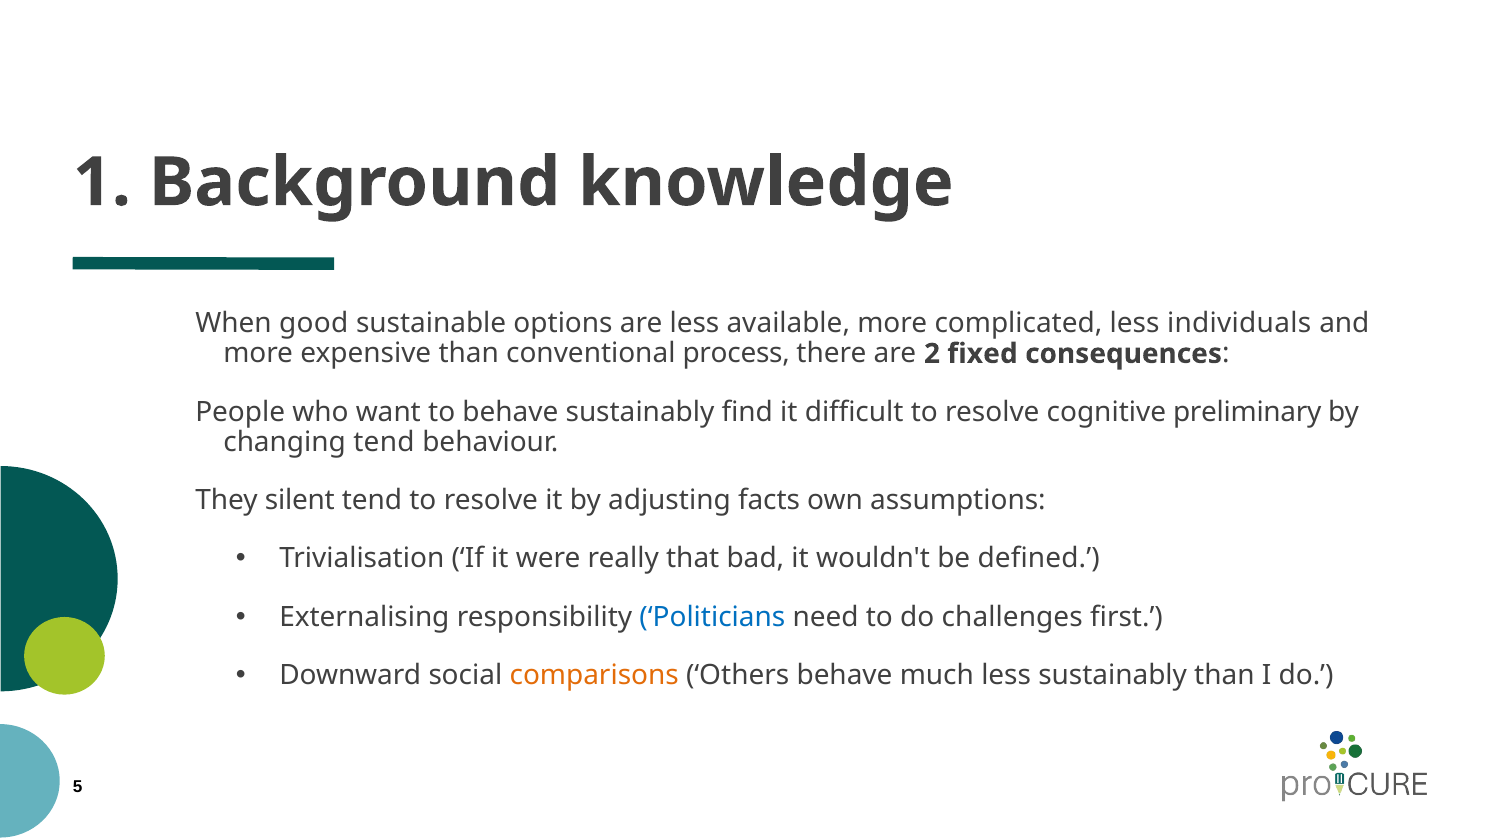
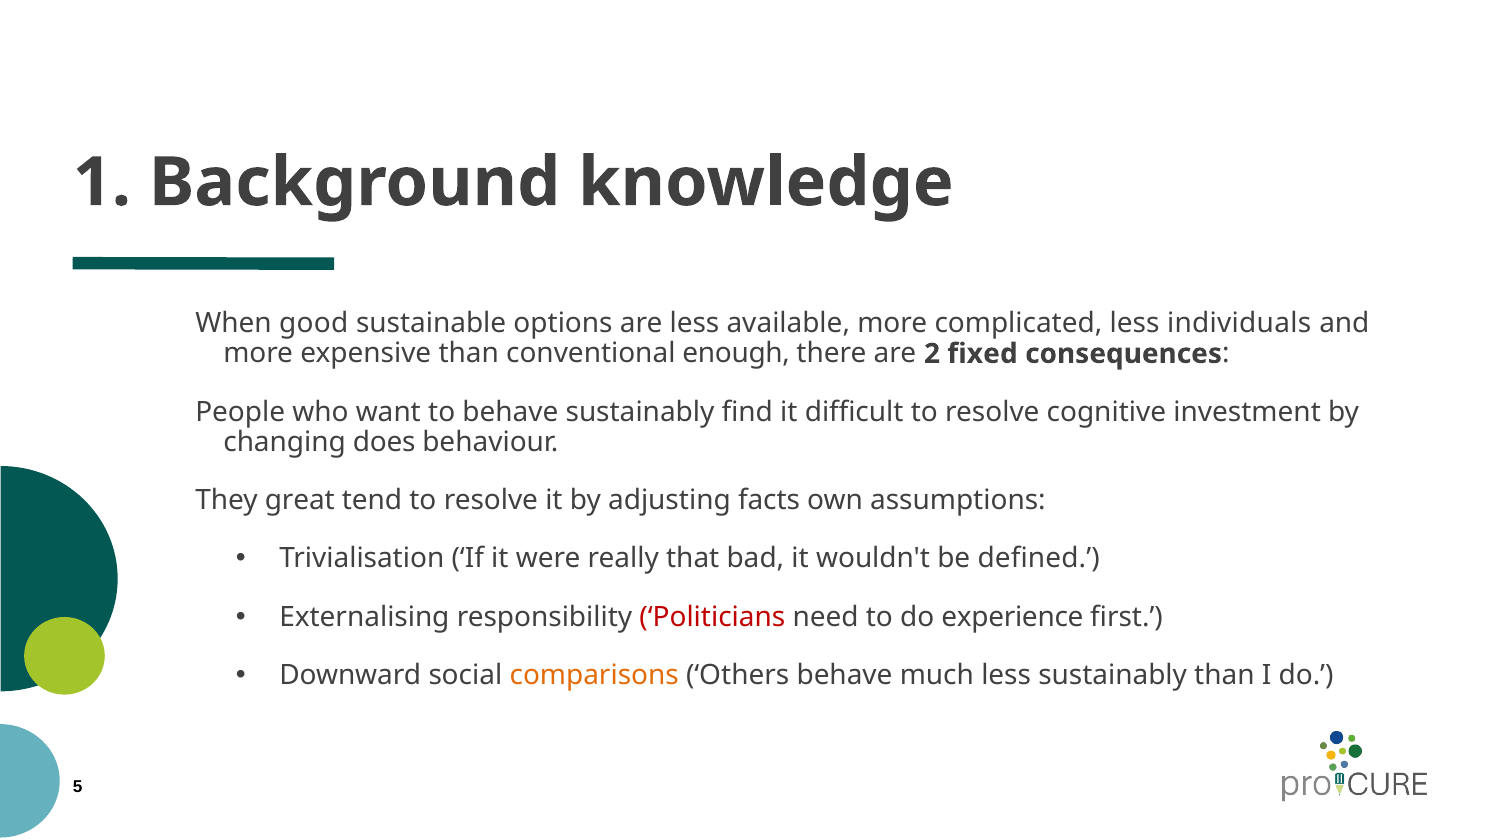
process: process -> enough
preliminary: preliminary -> investment
changing tend: tend -> does
silent: silent -> great
Politicians colour: blue -> red
challenges: challenges -> experience
